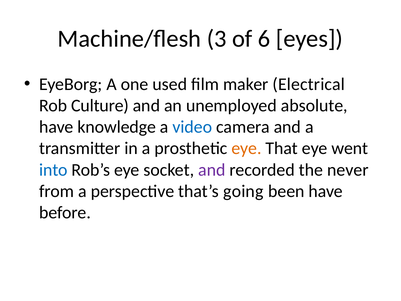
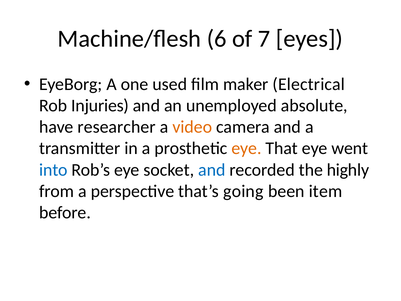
3: 3 -> 6
6: 6 -> 7
Culture: Culture -> Injuries
knowledge: knowledge -> researcher
video colour: blue -> orange
and at (212, 170) colour: purple -> blue
never: never -> highly
been have: have -> item
